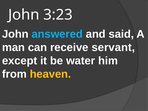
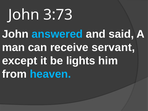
3:23: 3:23 -> 3:73
water: water -> lights
heaven colour: yellow -> light blue
